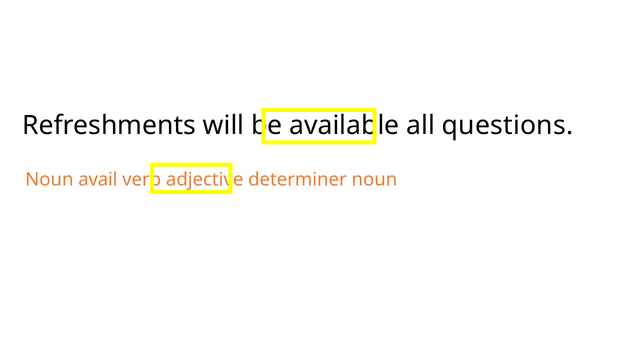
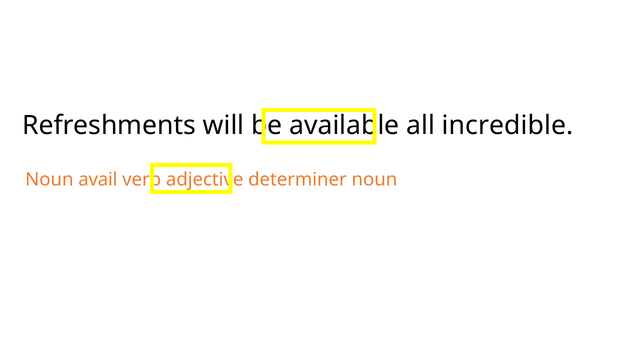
questions: questions -> incredible
